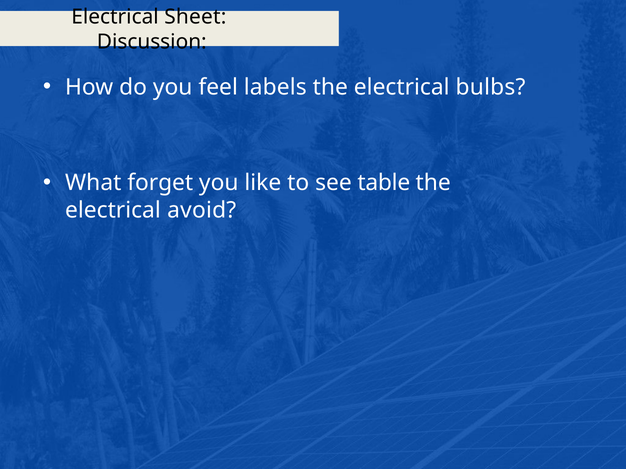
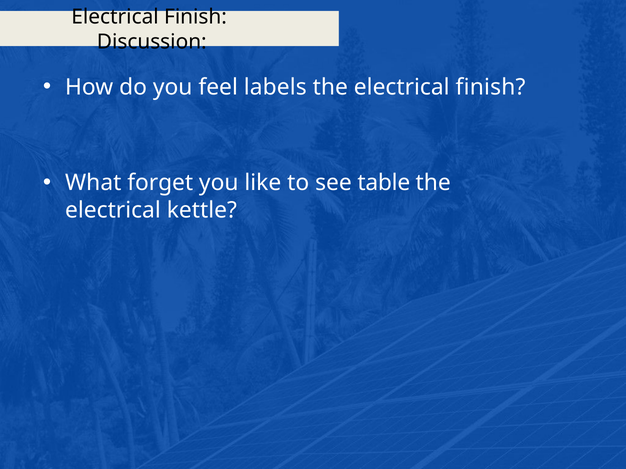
Sheet at (195, 17): Sheet -> Finish
the electrical bulbs: bulbs -> finish
avoid: avoid -> kettle
